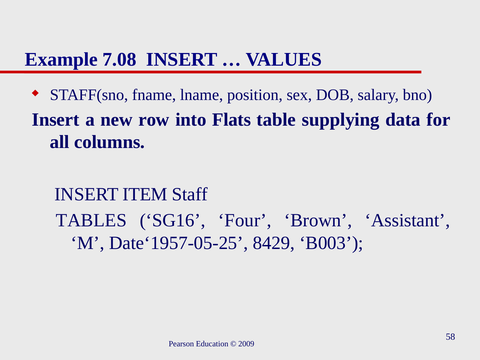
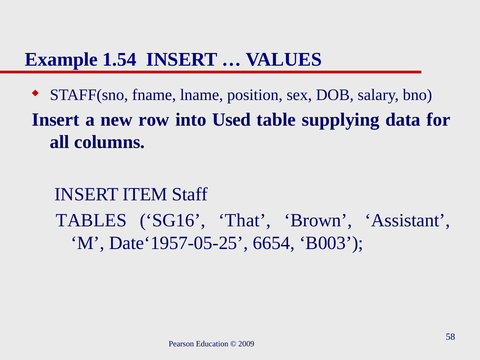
7.08: 7.08 -> 1.54
Flats: Flats -> Used
Four: Four -> That
8429: 8429 -> 6654
